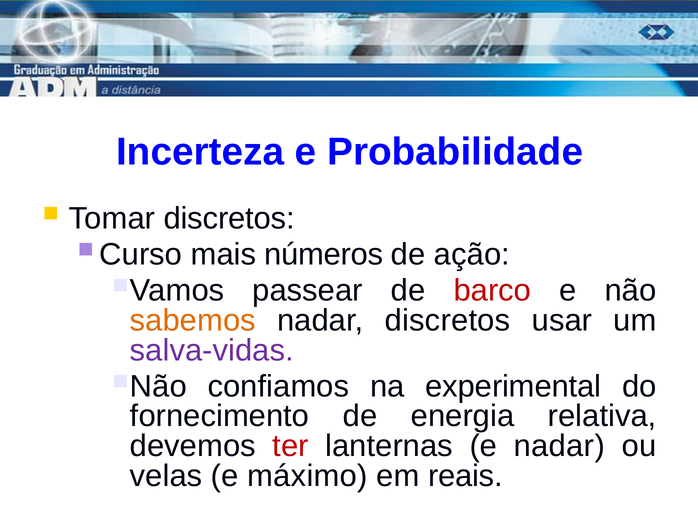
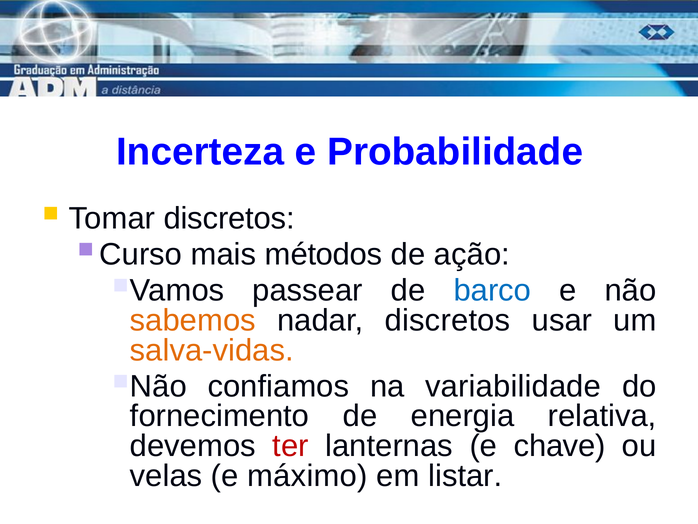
números: números -> métodos
barco colour: red -> blue
salva-vidas colour: purple -> orange
experimental: experimental -> variabilidade
e nadar: nadar -> chave
reais: reais -> listar
